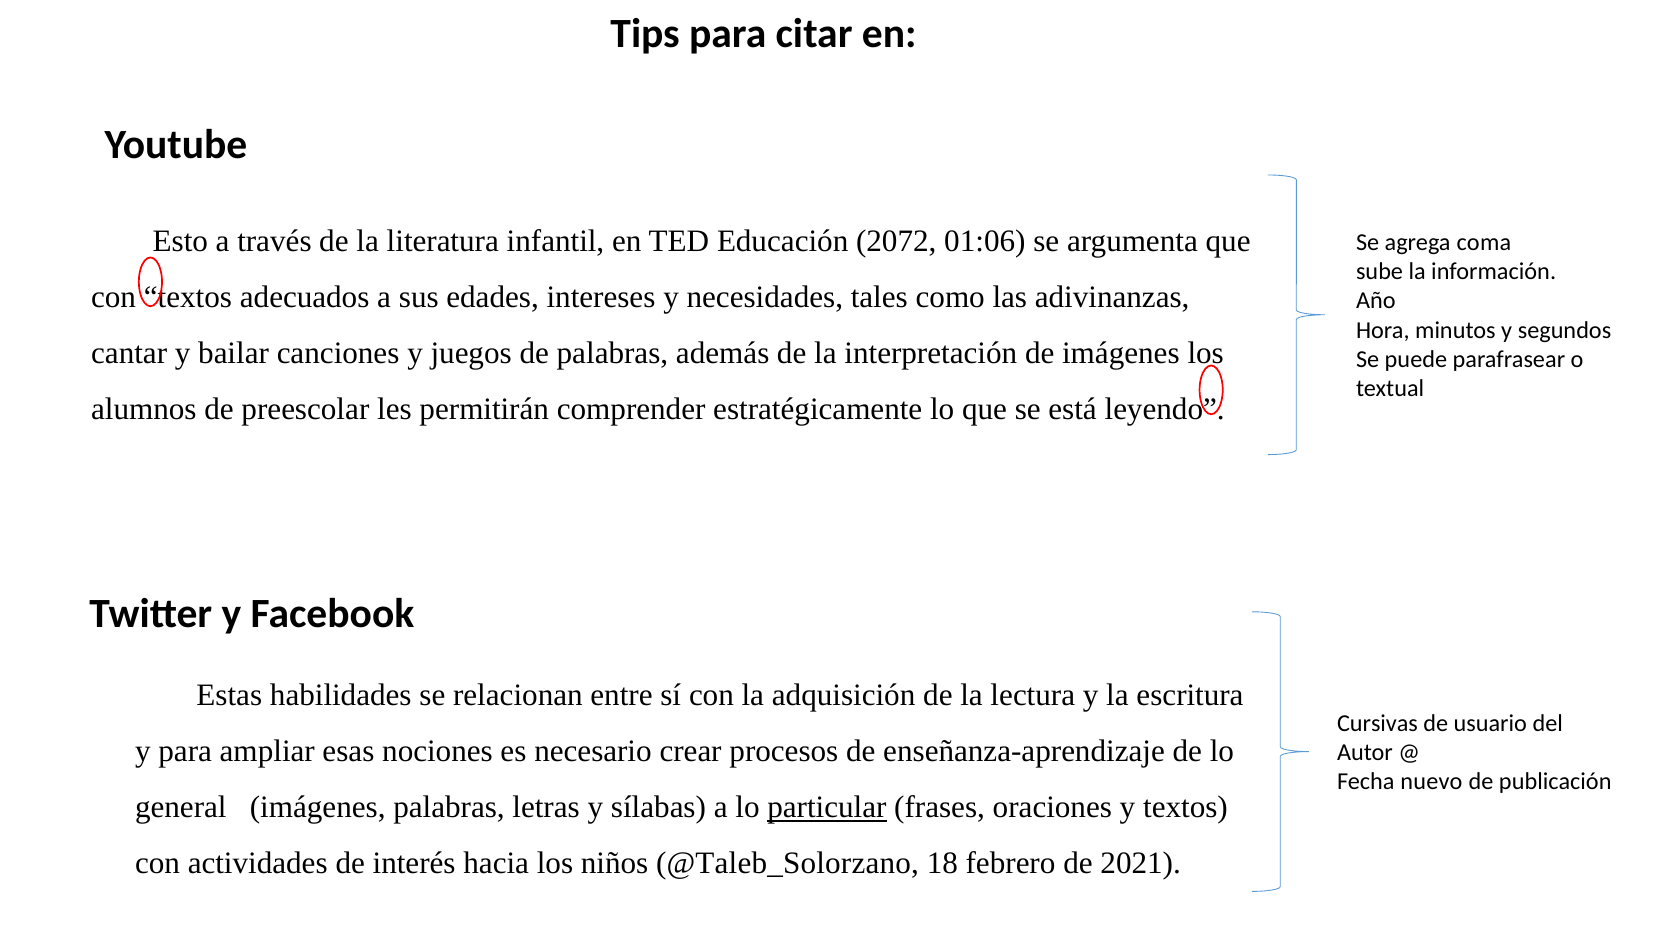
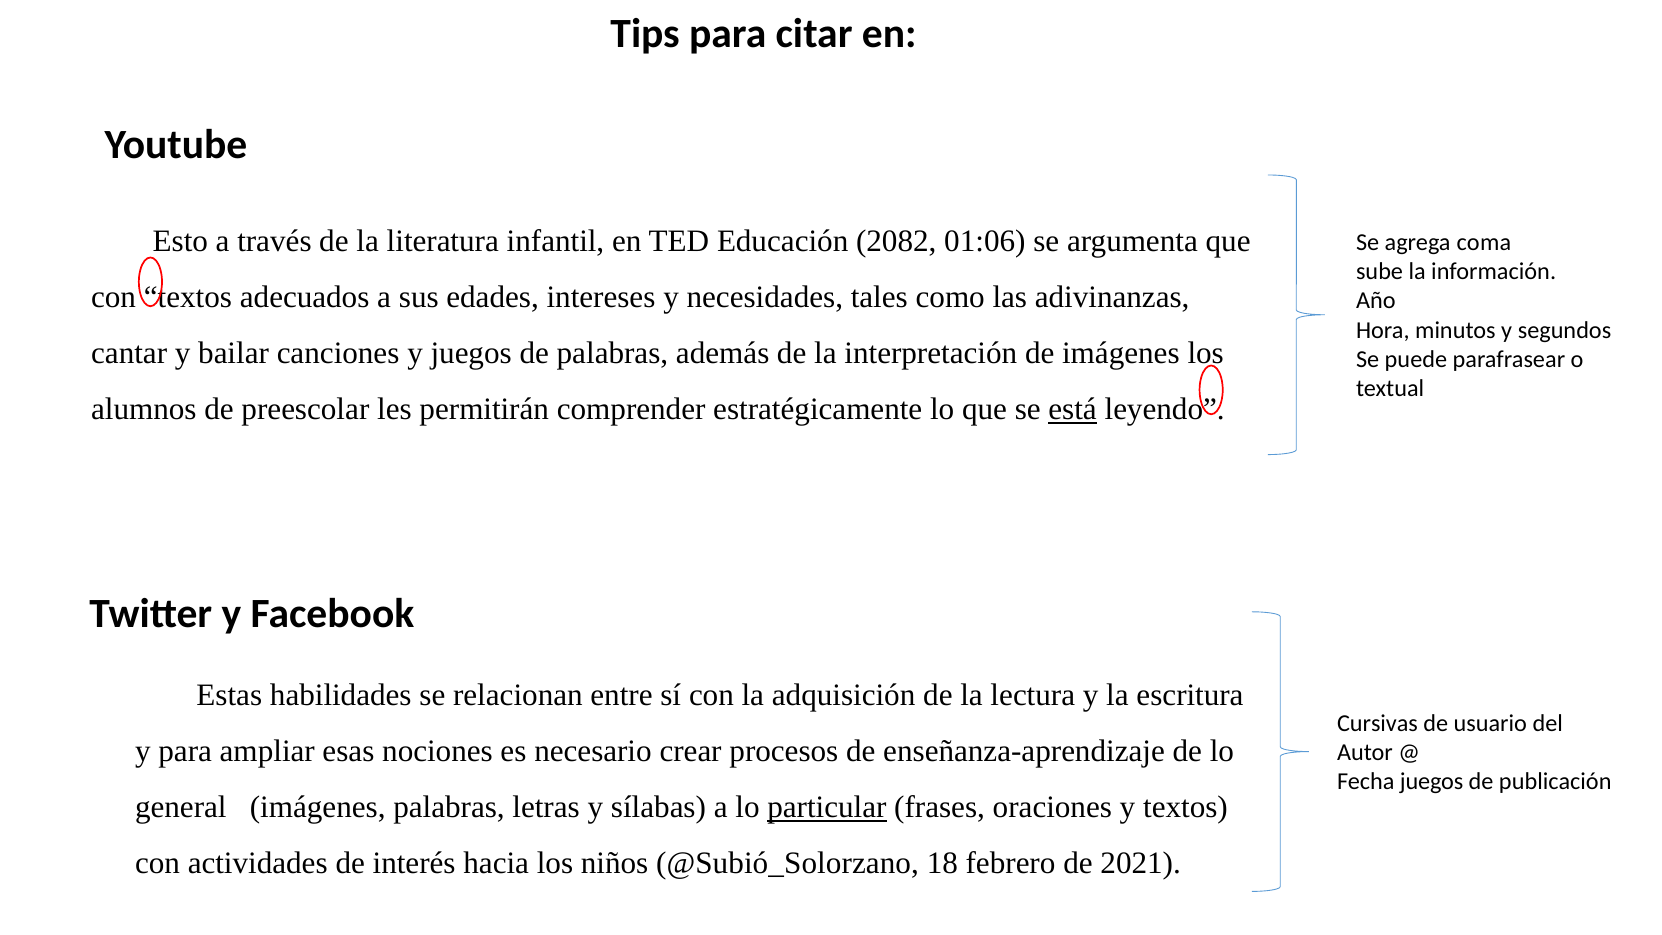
2072: 2072 -> 2082
está underline: none -> present
Fecha nuevo: nuevo -> juegos
@Taleb_Solorzano: @Taleb_Solorzano -> @Subió_Solorzano
